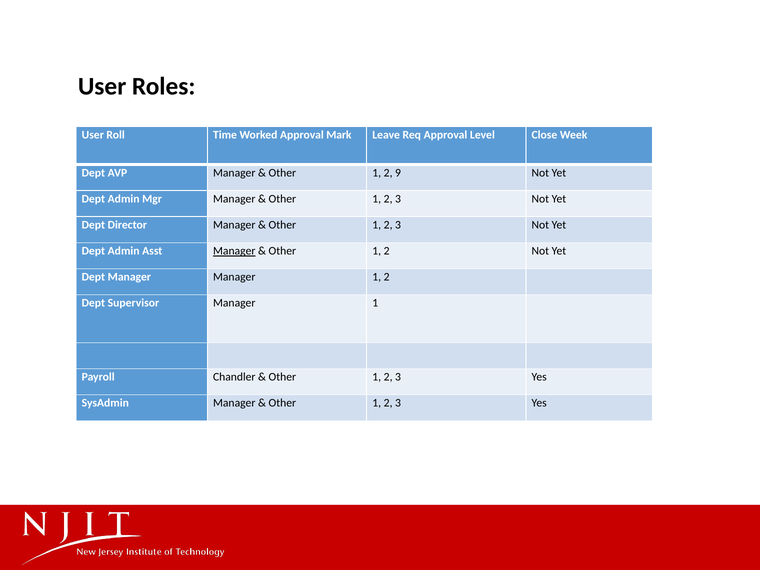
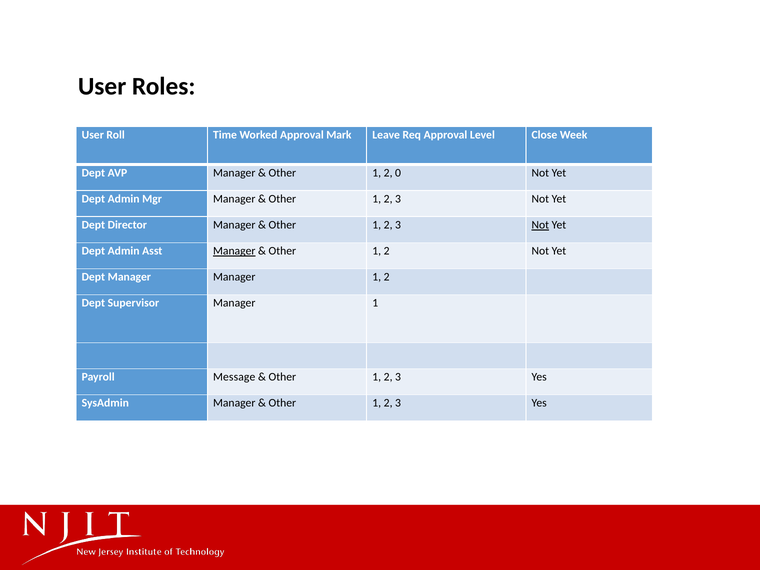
9: 9 -> 0
Not at (540, 225) underline: none -> present
Chandler: Chandler -> Message
